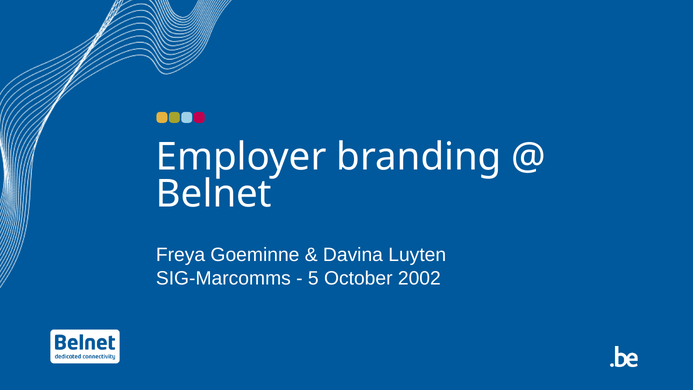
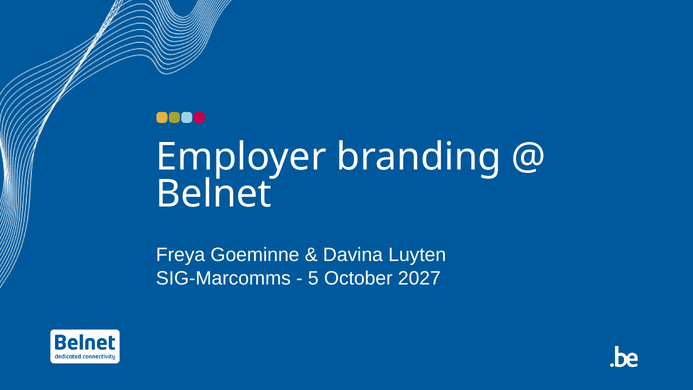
2002: 2002 -> 2027
